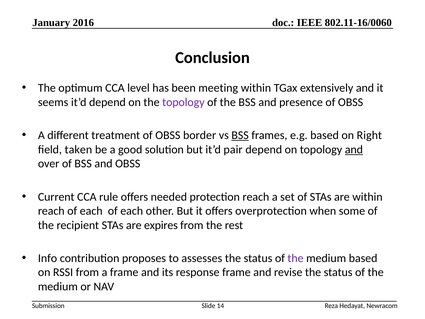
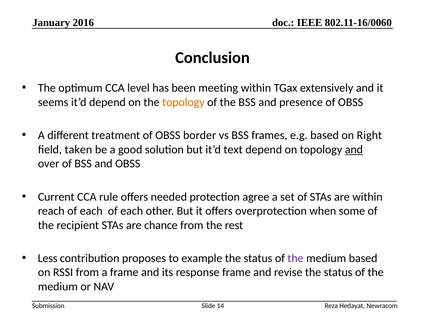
topology at (183, 102) colour: purple -> orange
BSS at (240, 135) underline: present -> none
pair: pair -> text
protection reach: reach -> agree
expires: expires -> chance
Info: Info -> Less
assesses: assesses -> example
